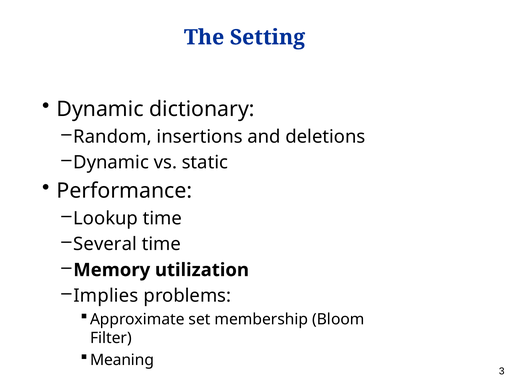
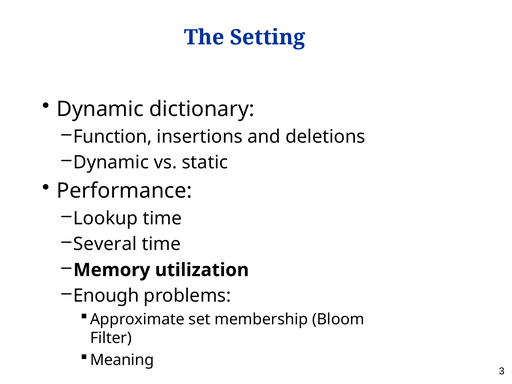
Random: Random -> Function
Implies: Implies -> Enough
